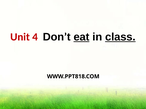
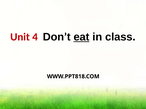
class underline: present -> none
